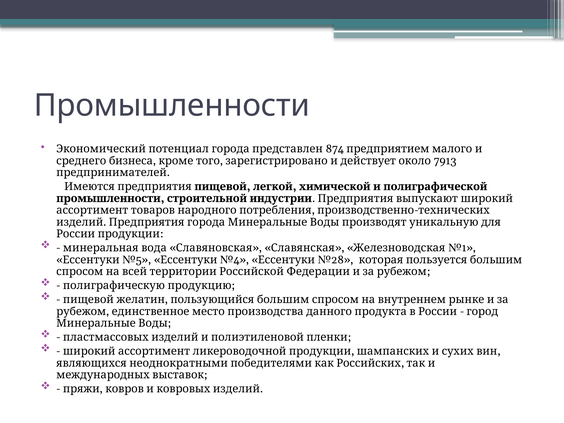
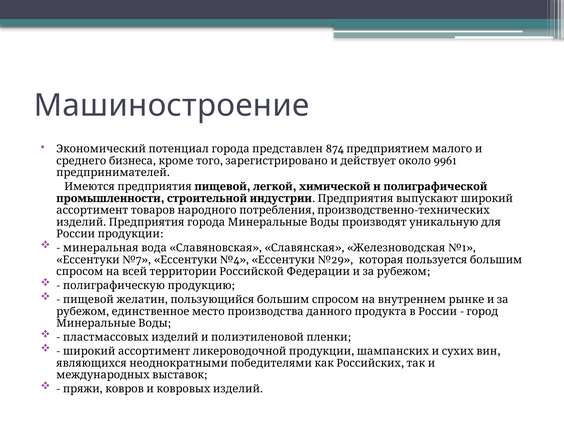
Промышленности at (172, 106): Промышленности -> Машиностроение
7913: 7913 -> 9961
№5: №5 -> №7
№28: №28 -> №29
